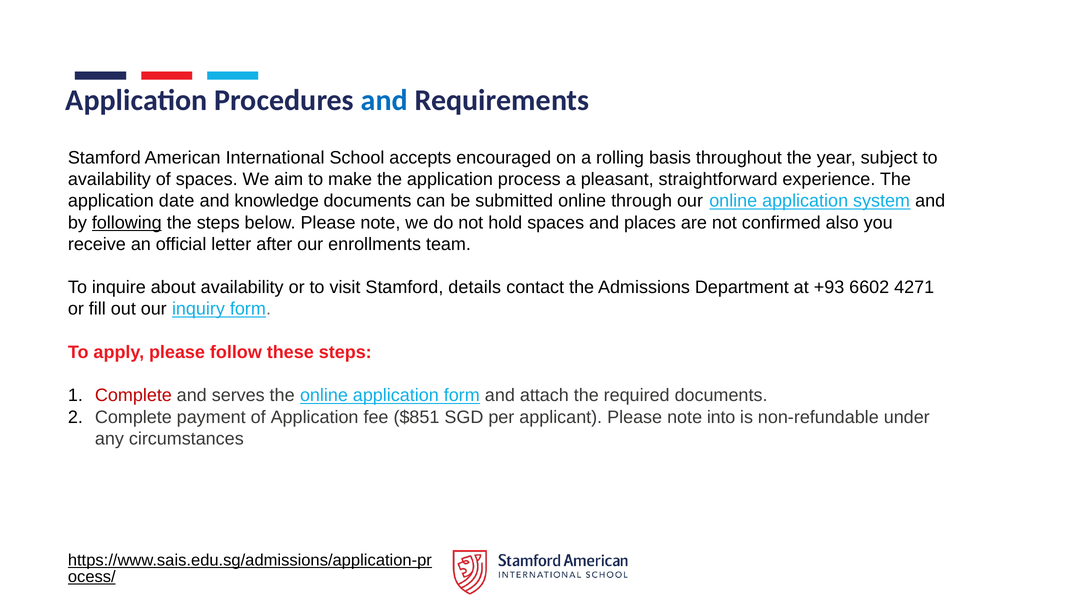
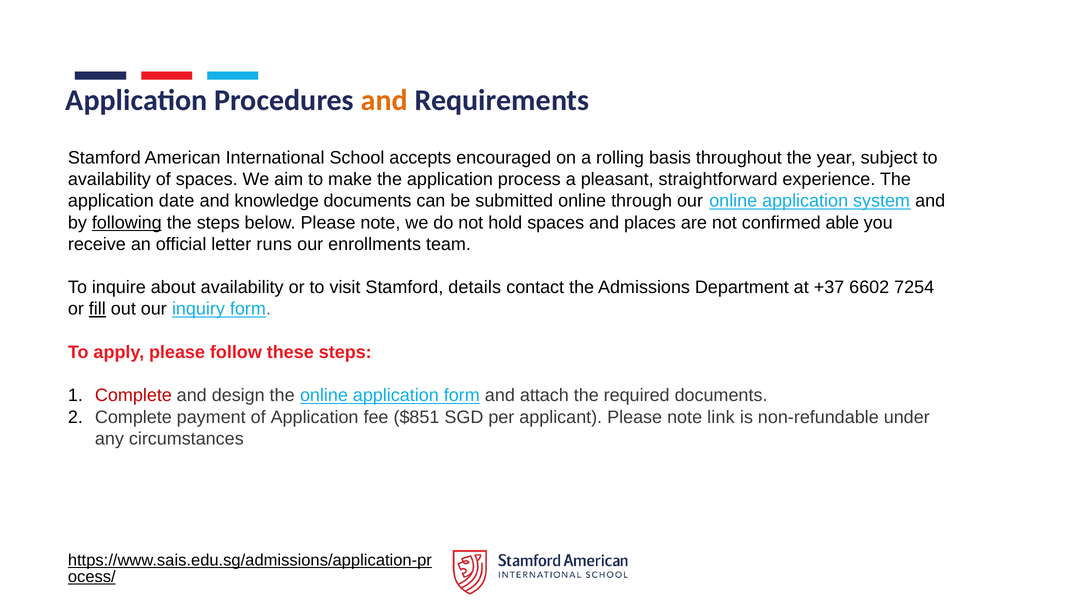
and at (384, 100) colour: blue -> orange
also: also -> able
after: after -> runs
+93: +93 -> +37
4271: 4271 -> 7254
fill underline: none -> present
serves: serves -> design
into: into -> link
